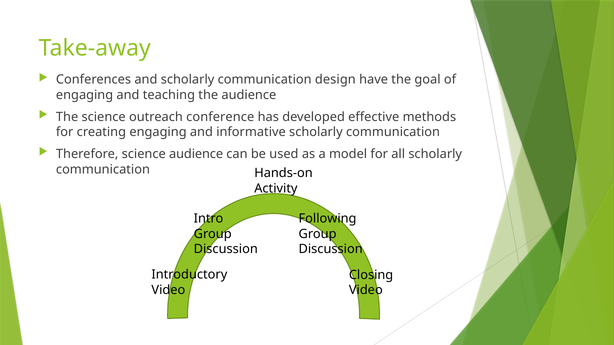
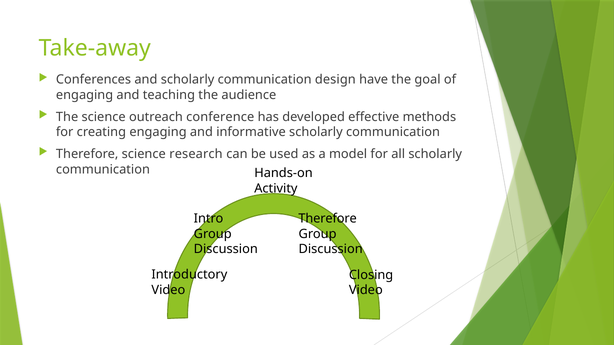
science audience: audience -> research
Following at (328, 219): Following -> Therefore
